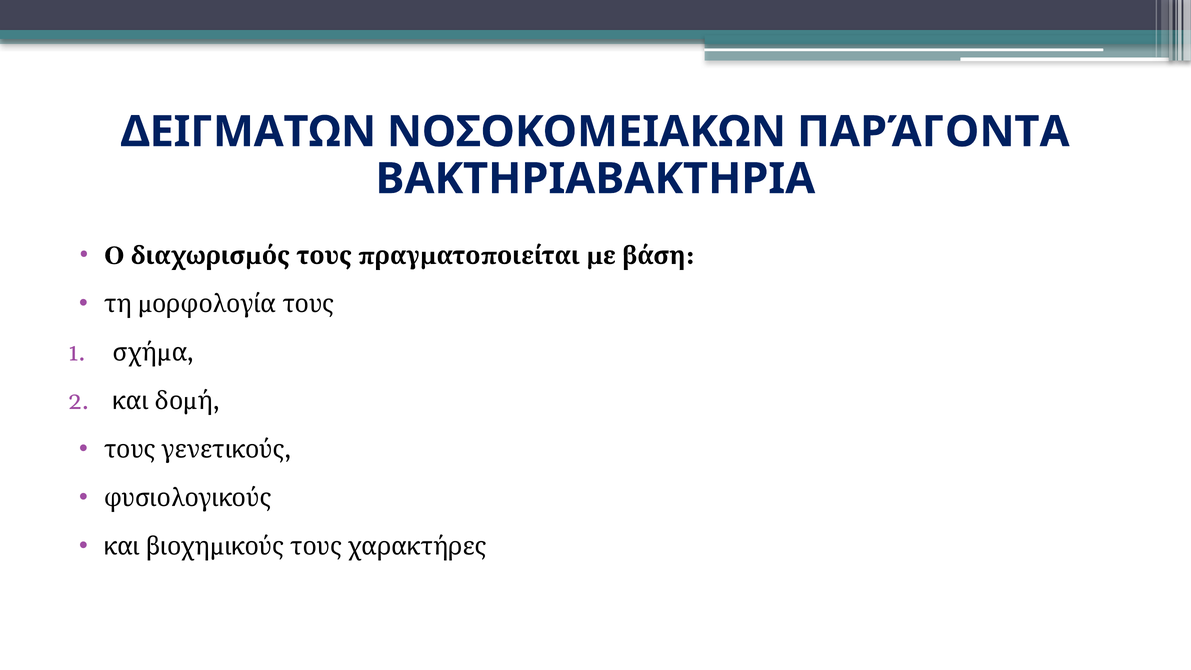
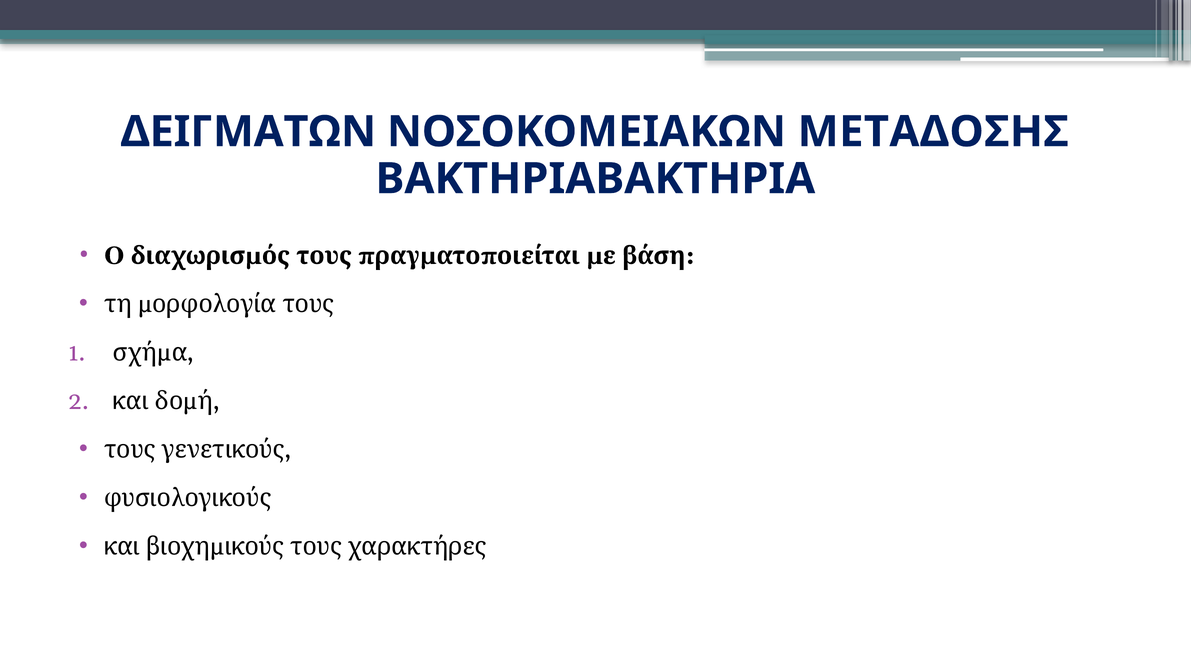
ΠΑΡΆΓΟΝΤΑ: ΠΑΡΆΓΟΝΤΑ -> ΜΕΤΑΔΟΣΗΣ
